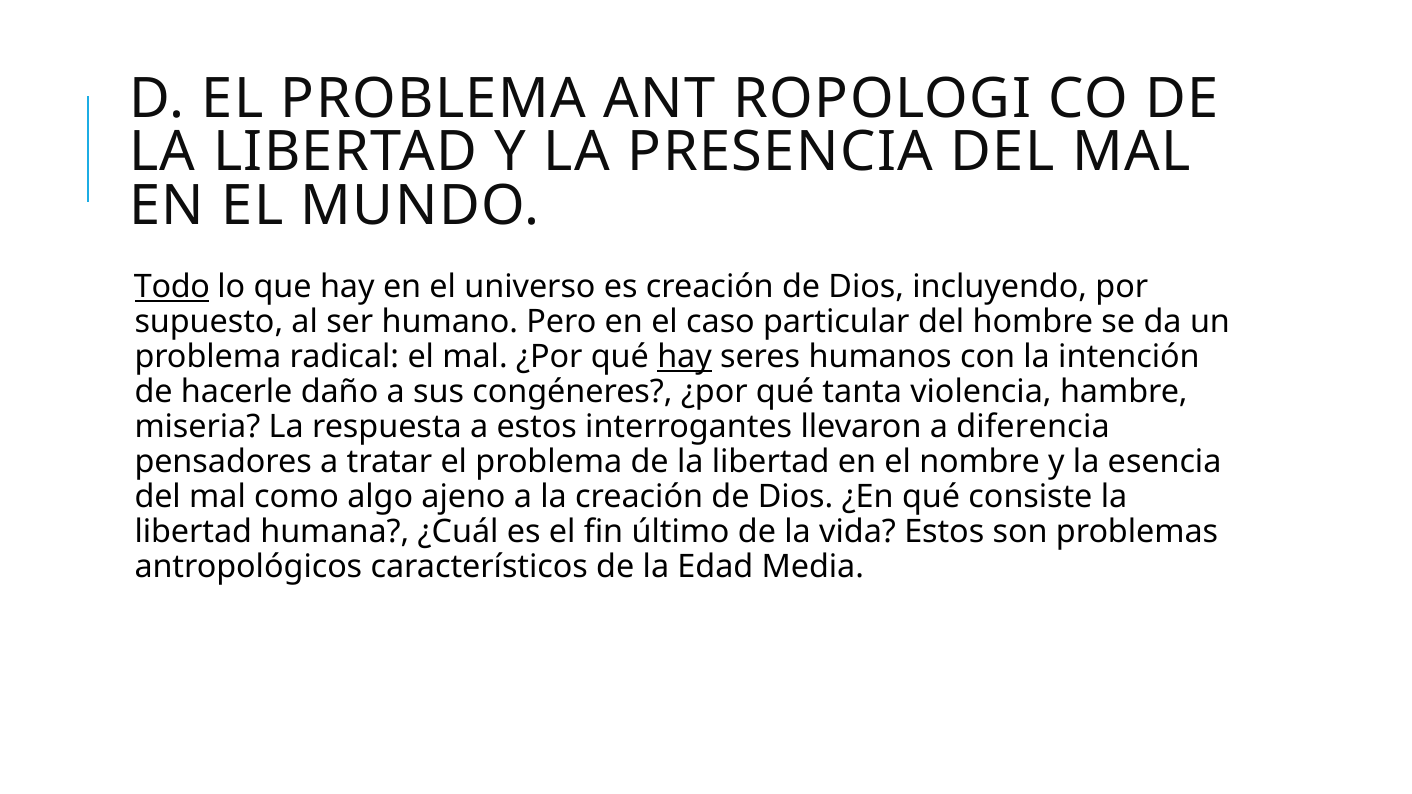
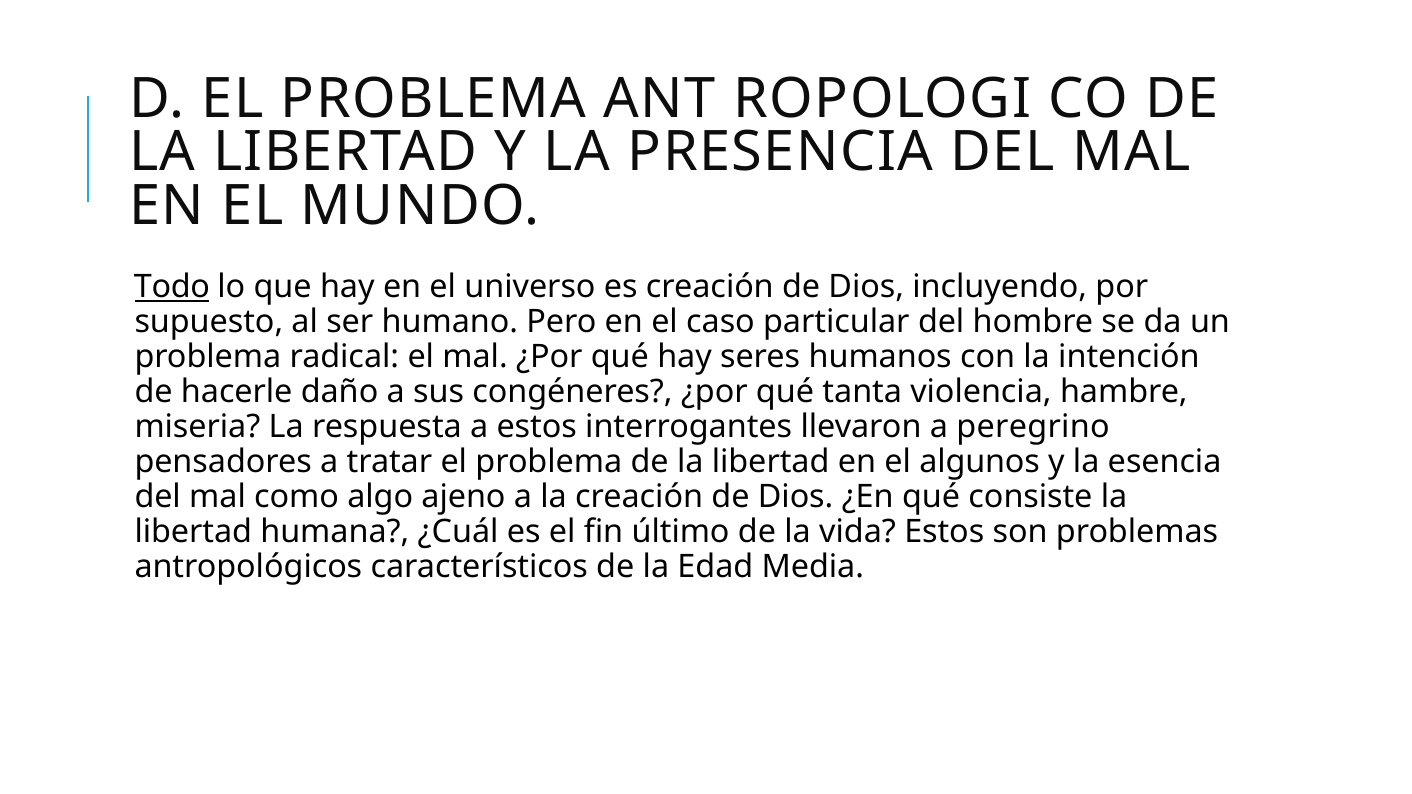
hay at (685, 357) underline: present -> none
diferencia: diferencia -> peregrino
nombre: nombre -> algunos
